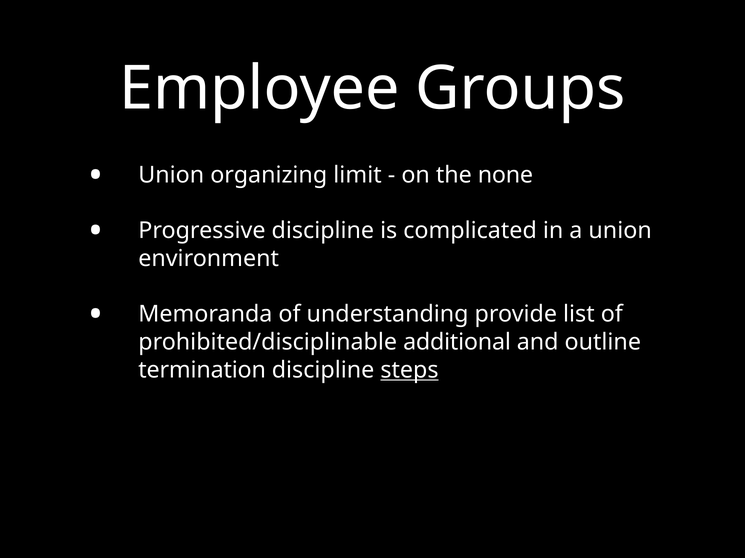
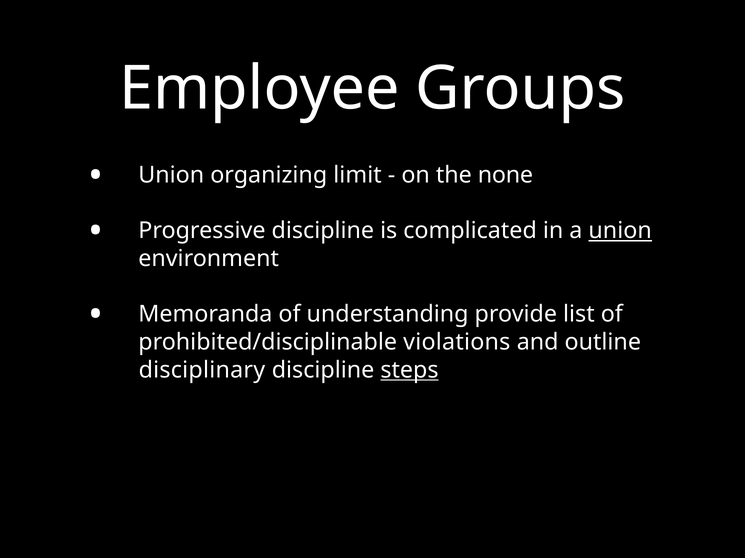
union at (620, 231) underline: none -> present
additional: additional -> violations
termination: termination -> disciplinary
